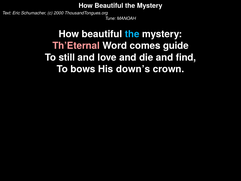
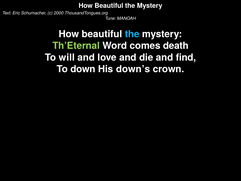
Th’Eternal colour: pink -> light green
guide: guide -> death
still: still -> will
bows: bows -> down
